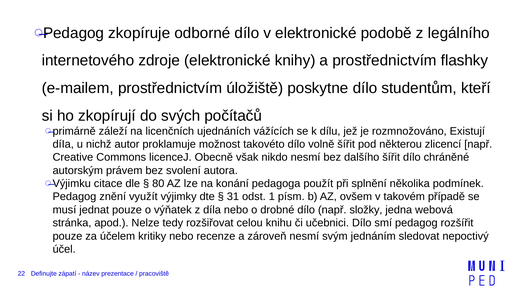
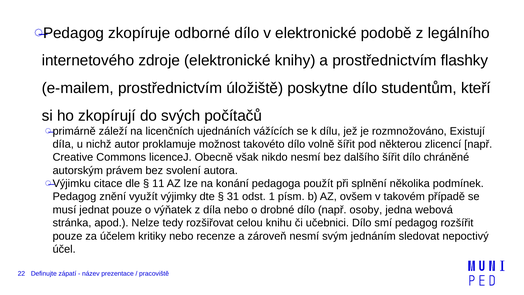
80: 80 -> 11
složky: složky -> osoby
